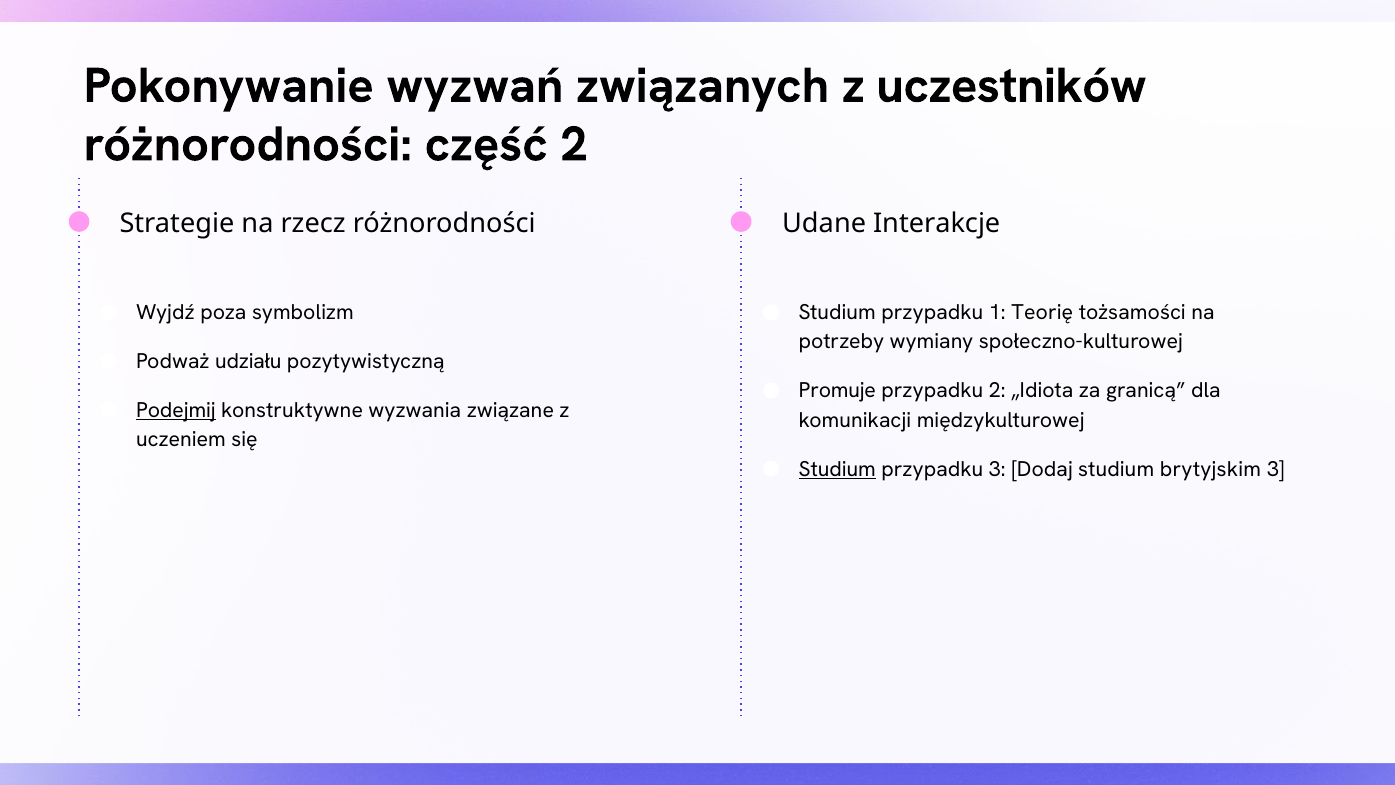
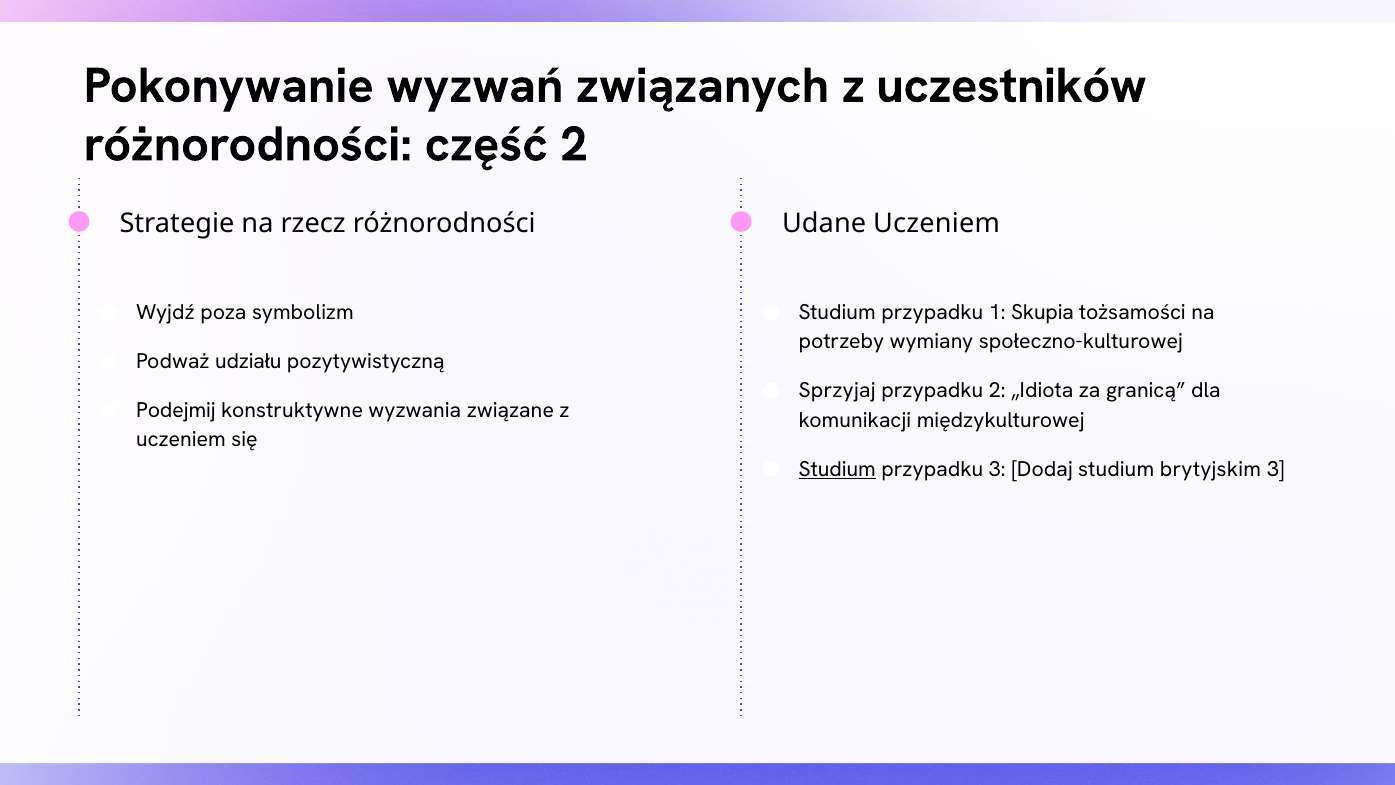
Udane Interakcje: Interakcje -> Uczeniem
Teorię: Teorię -> Skupia
Promuje: Promuje -> Sprzyjaj
Podejmij underline: present -> none
